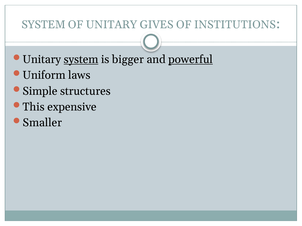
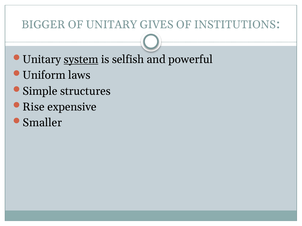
SYSTEM at (43, 25): SYSTEM -> BIGGER
bigger: bigger -> selfish
powerful underline: present -> none
This: This -> Rise
